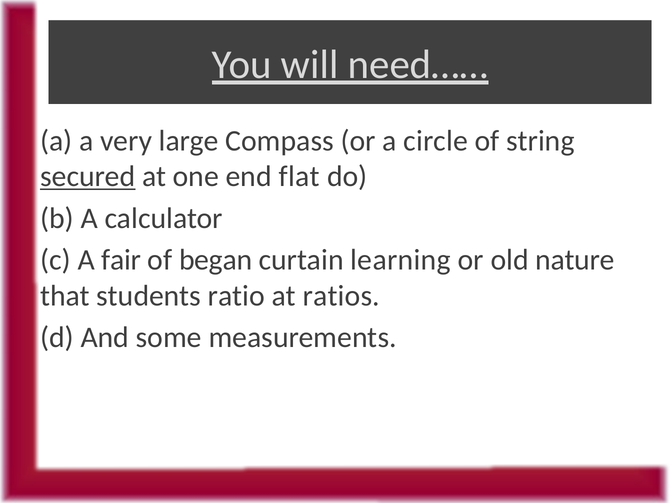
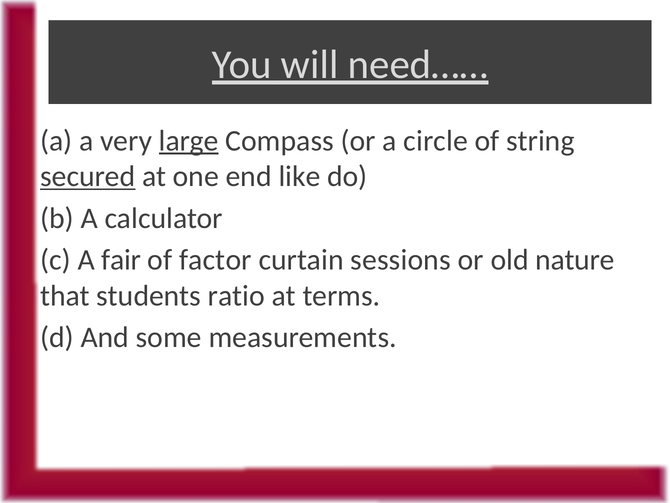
large underline: none -> present
flat: flat -> like
began: began -> factor
learning: learning -> sessions
ratios: ratios -> terms
